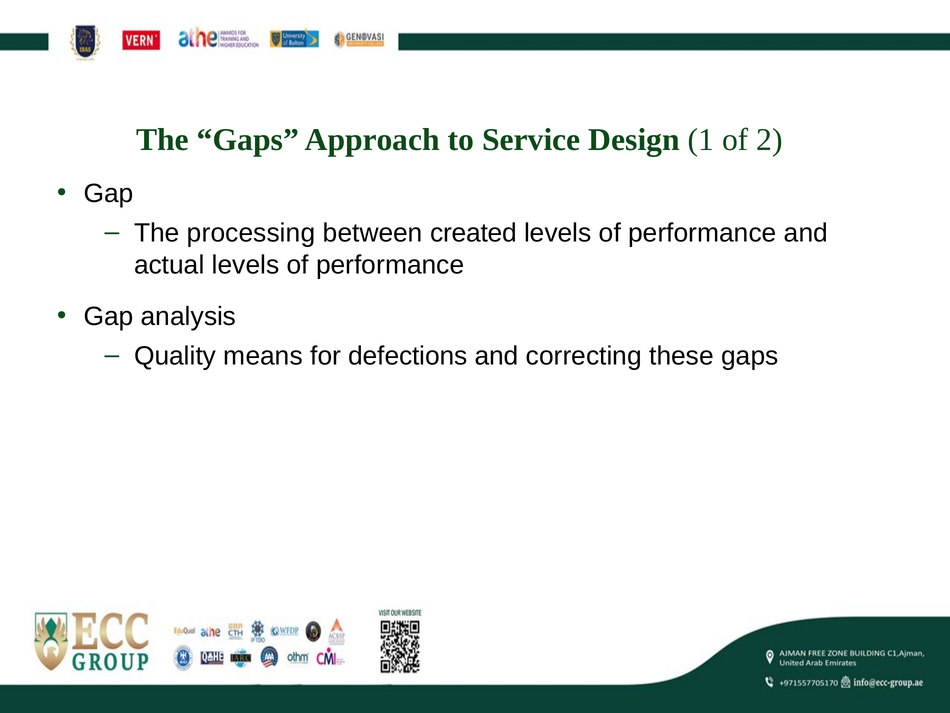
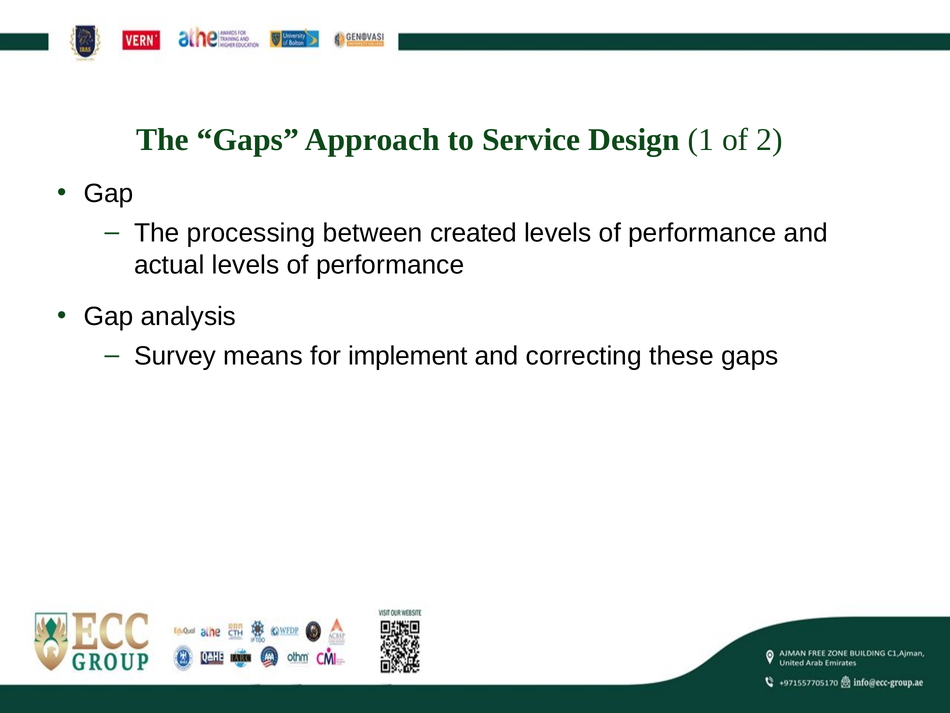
Quality: Quality -> Survey
defections: defections -> implement
